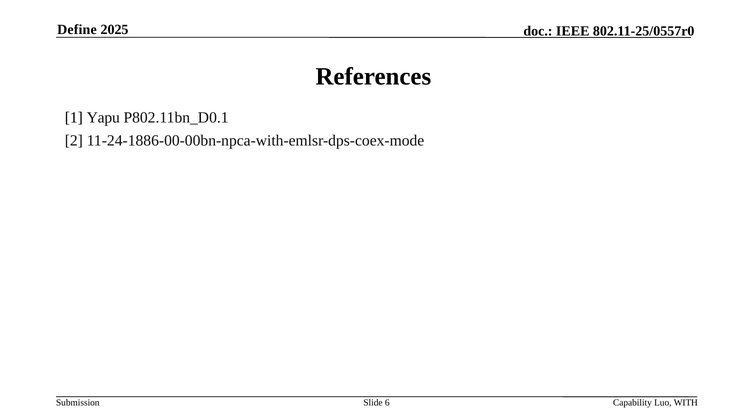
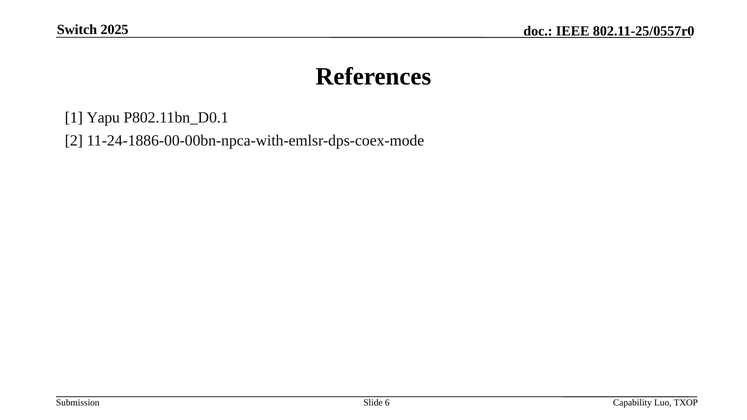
Define: Define -> Switch
WITH: WITH -> TXOP
